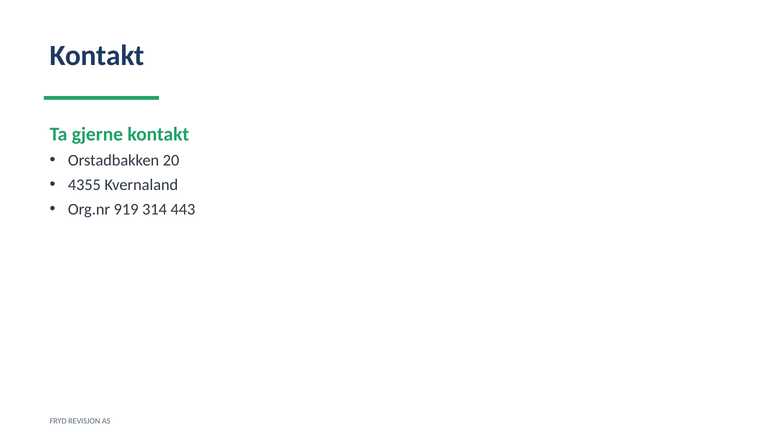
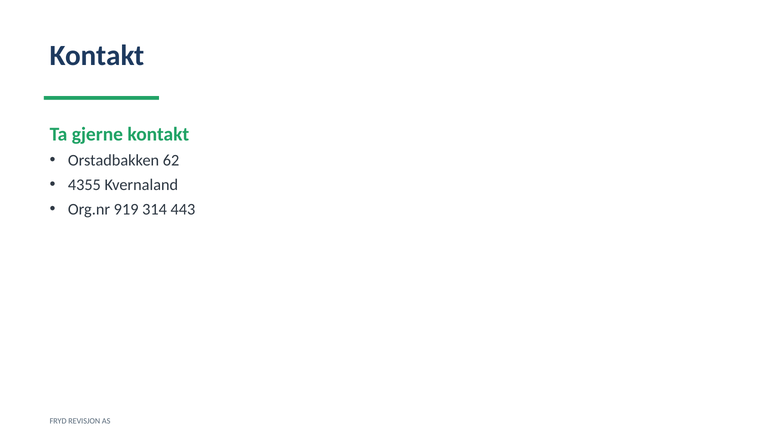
20: 20 -> 62
